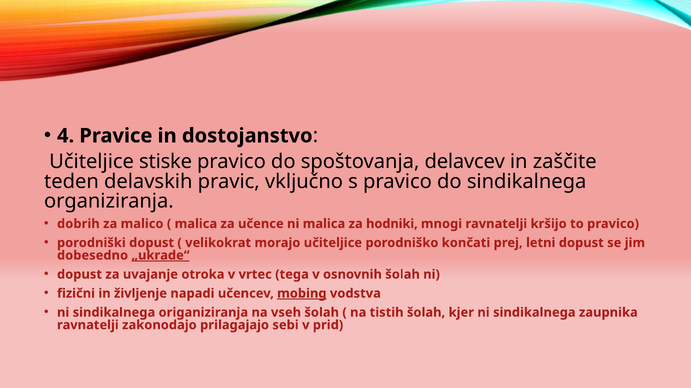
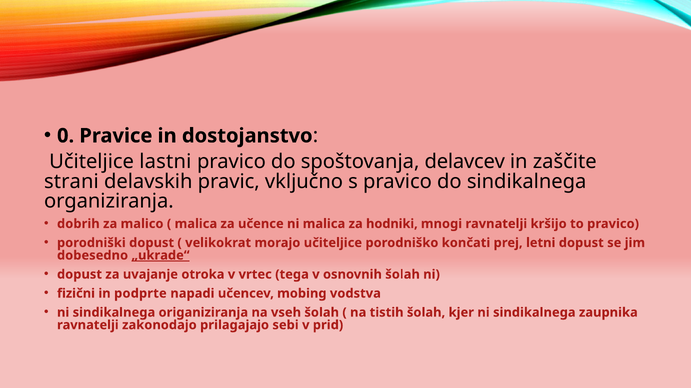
4: 4 -> 0
stiske: stiske -> lastni
teden: teden -> strani
življenje: življenje -> podprte
mobing underline: present -> none
